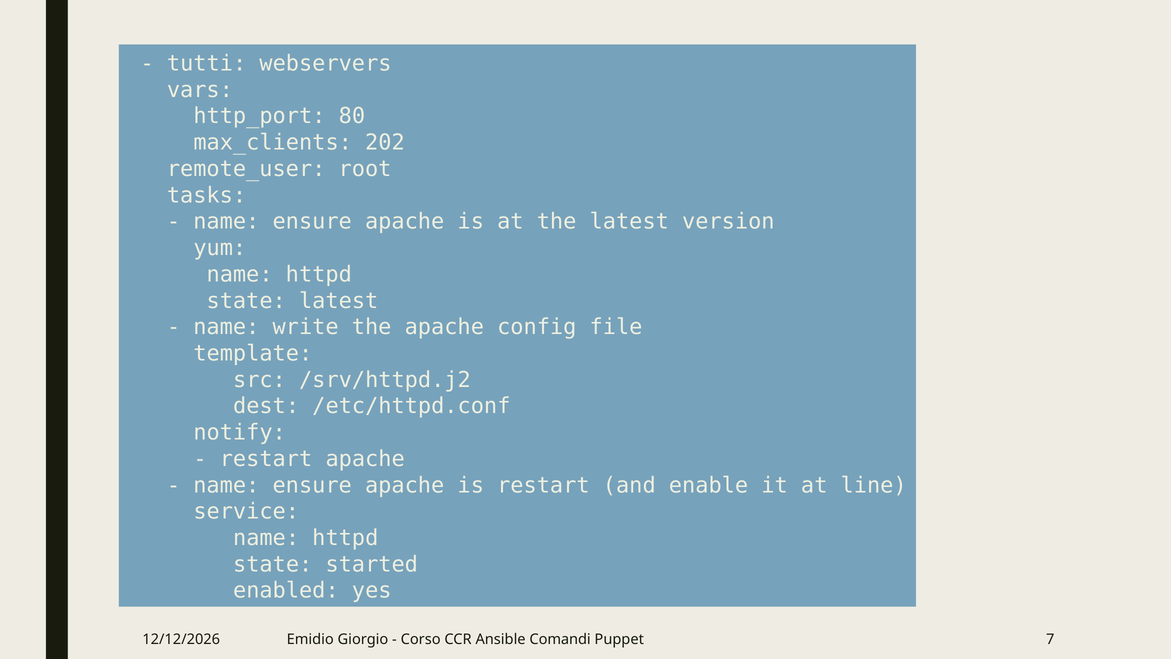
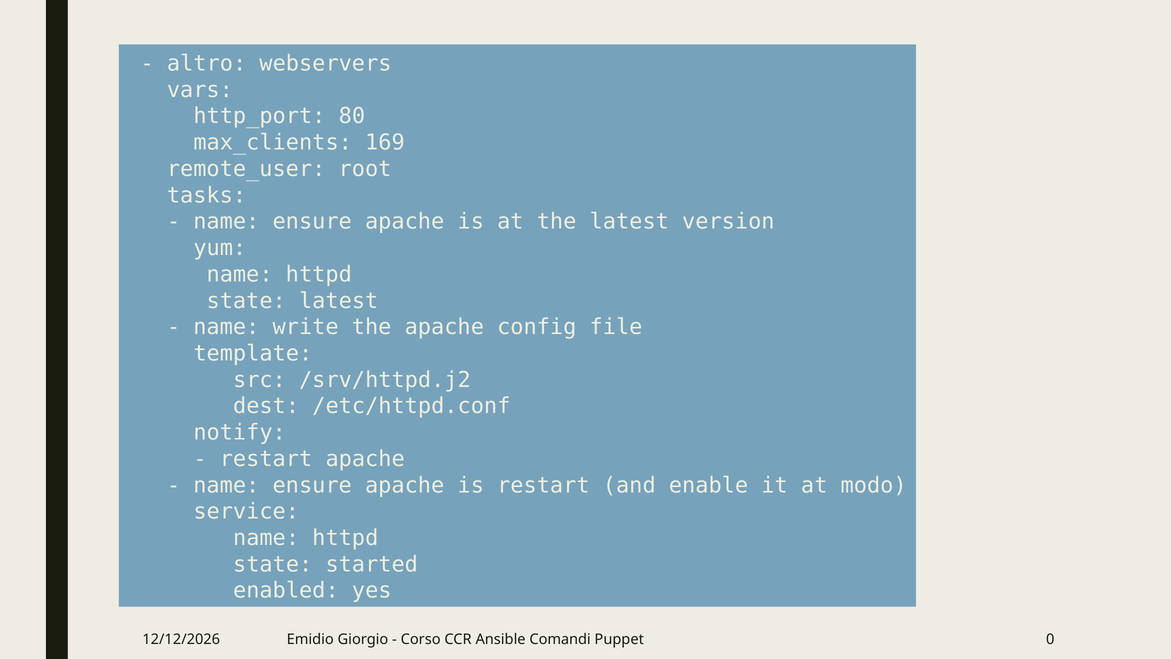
tutti: tutti -> altro
202: 202 -> 169
line: line -> modo
7: 7 -> 0
